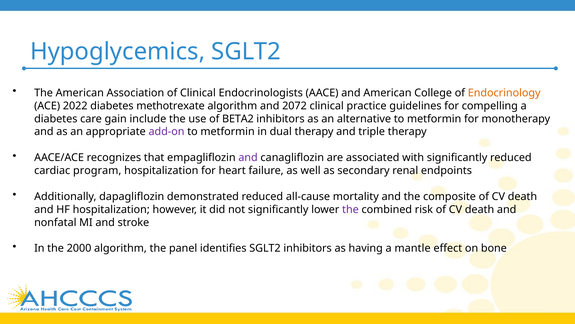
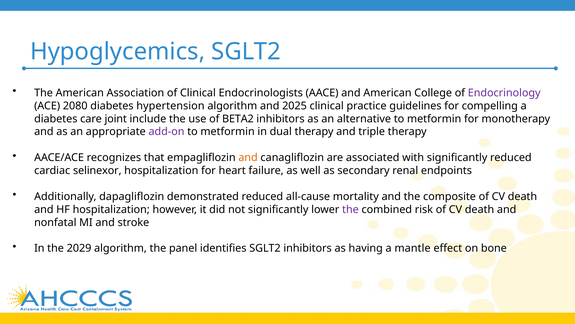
Endocrinology colour: orange -> purple
2022: 2022 -> 2080
methotrexate: methotrexate -> hypertension
2072: 2072 -> 2025
gain: gain -> joint
and at (248, 157) colour: purple -> orange
program: program -> selinexor
2000: 2000 -> 2029
